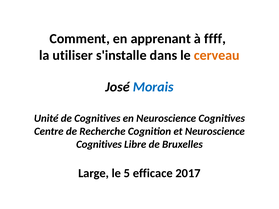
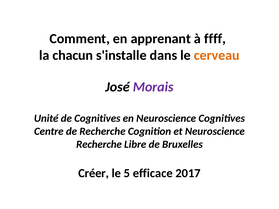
utiliser: utiliser -> chacun
Morais colour: blue -> purple
Cognitives at (99, 144): Cognitives -> Recherche
Large: Large -> Créer
